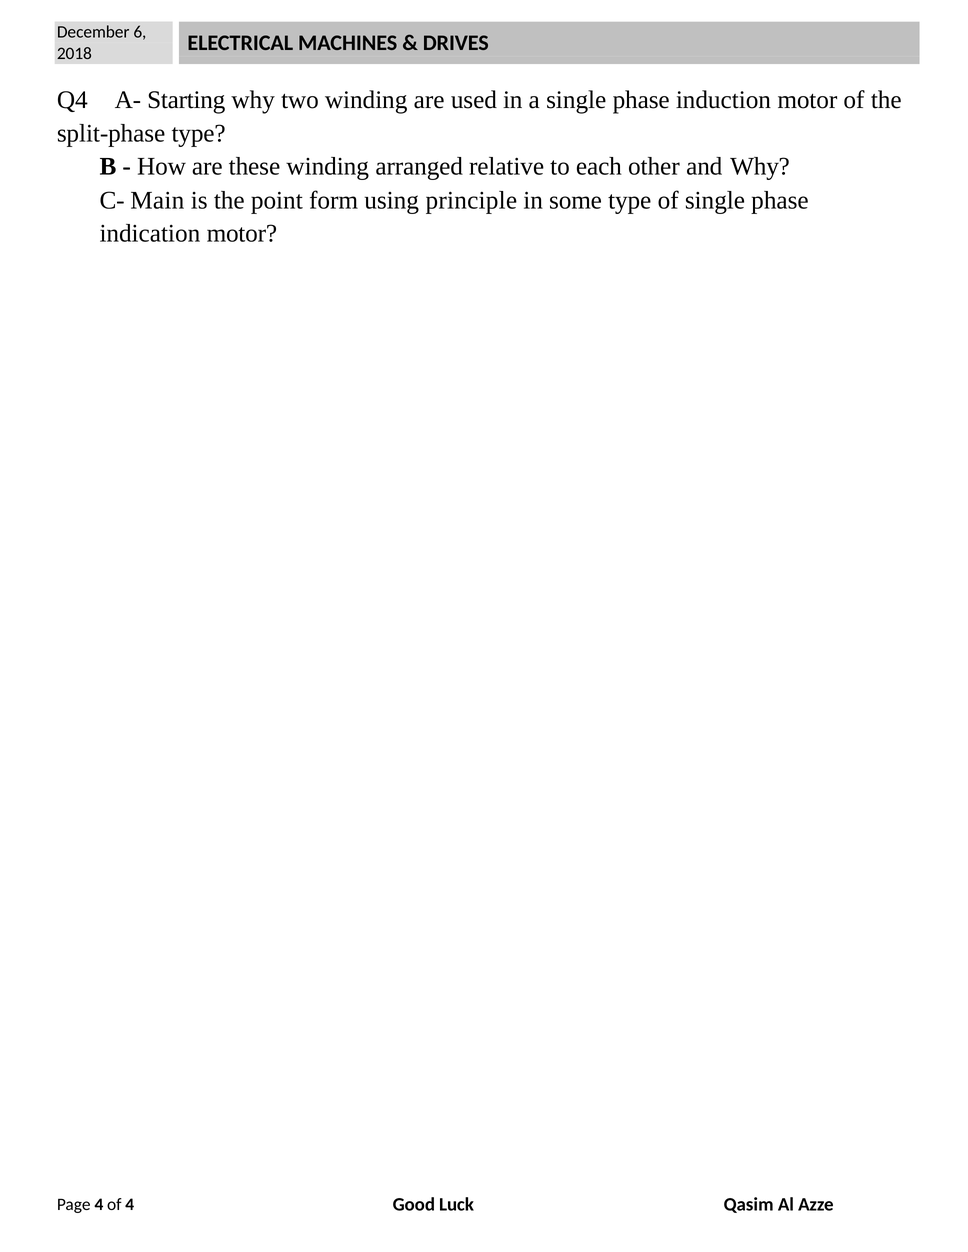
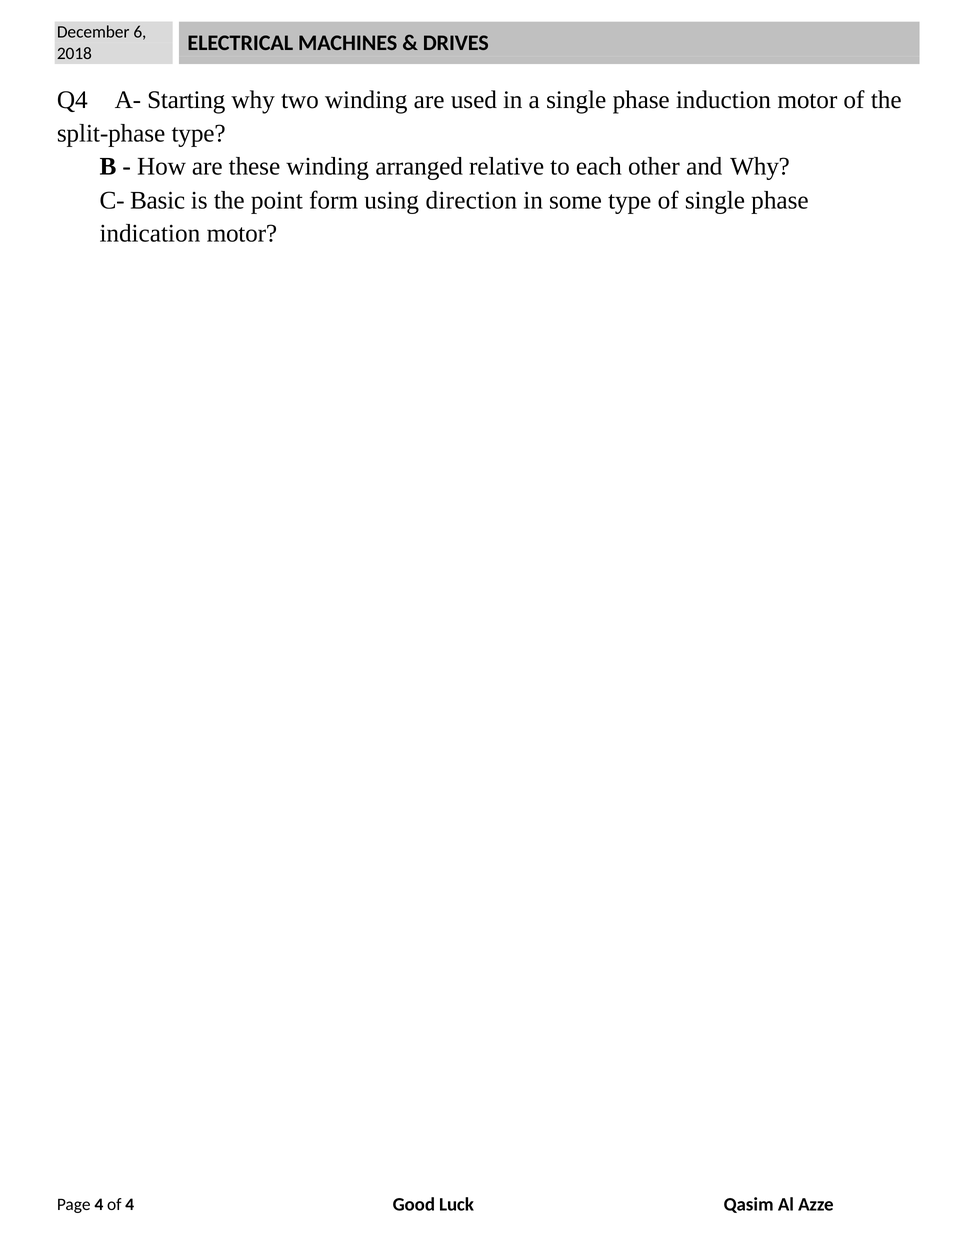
Main: Main -> Basic
principle: principle -> direction
